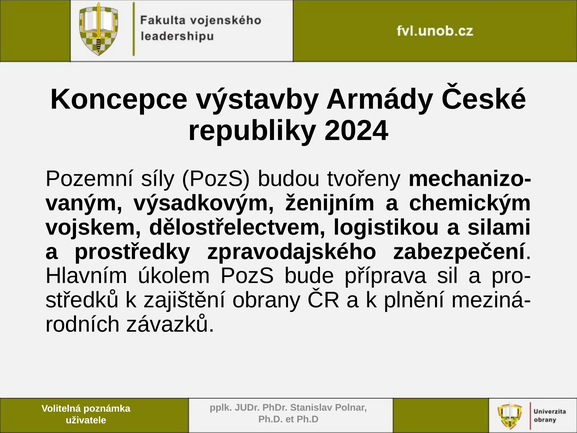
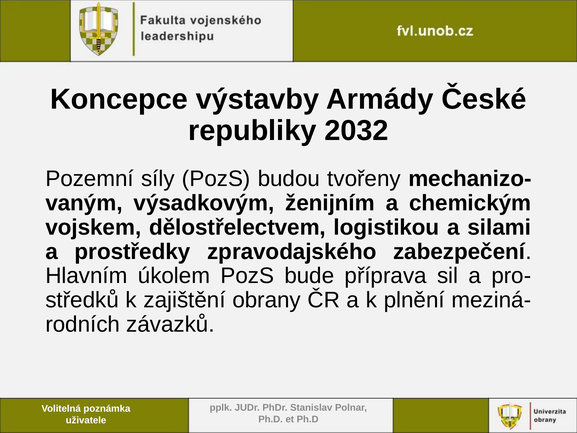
2024: 2024 -> 2032
